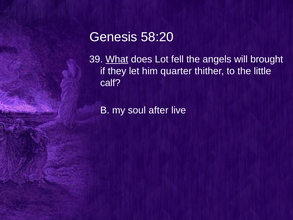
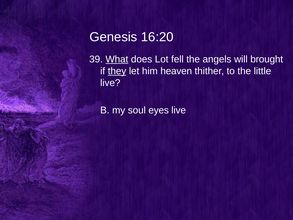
58:20: 58:20 -> 16:20
they underline: none -> present
quarter: quarter -> heaven
calf at (110, 83): calf -> live
after: after -> eyes
